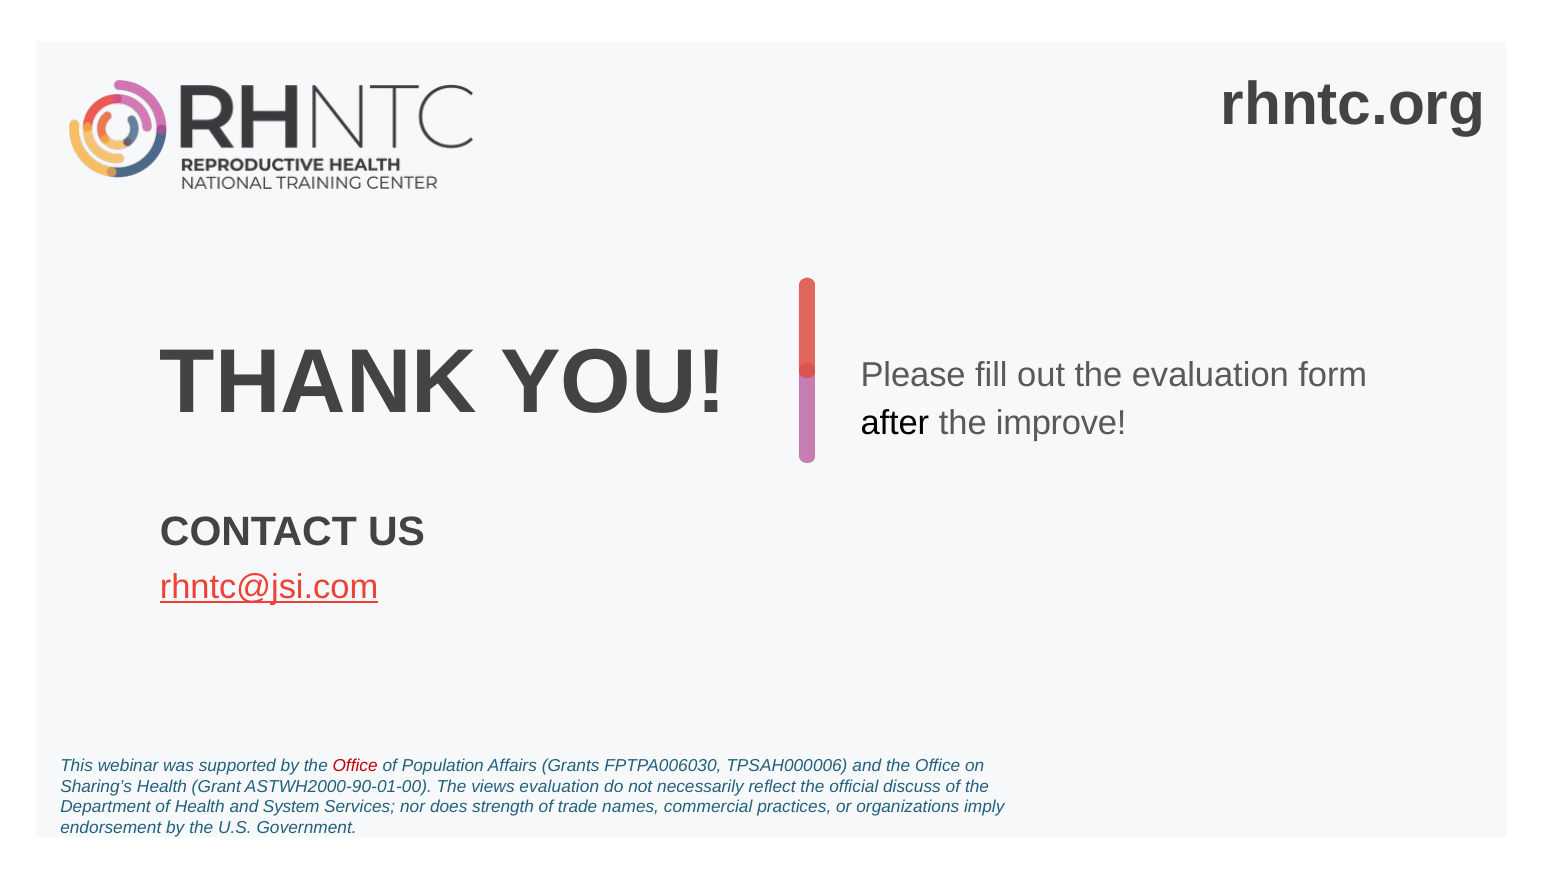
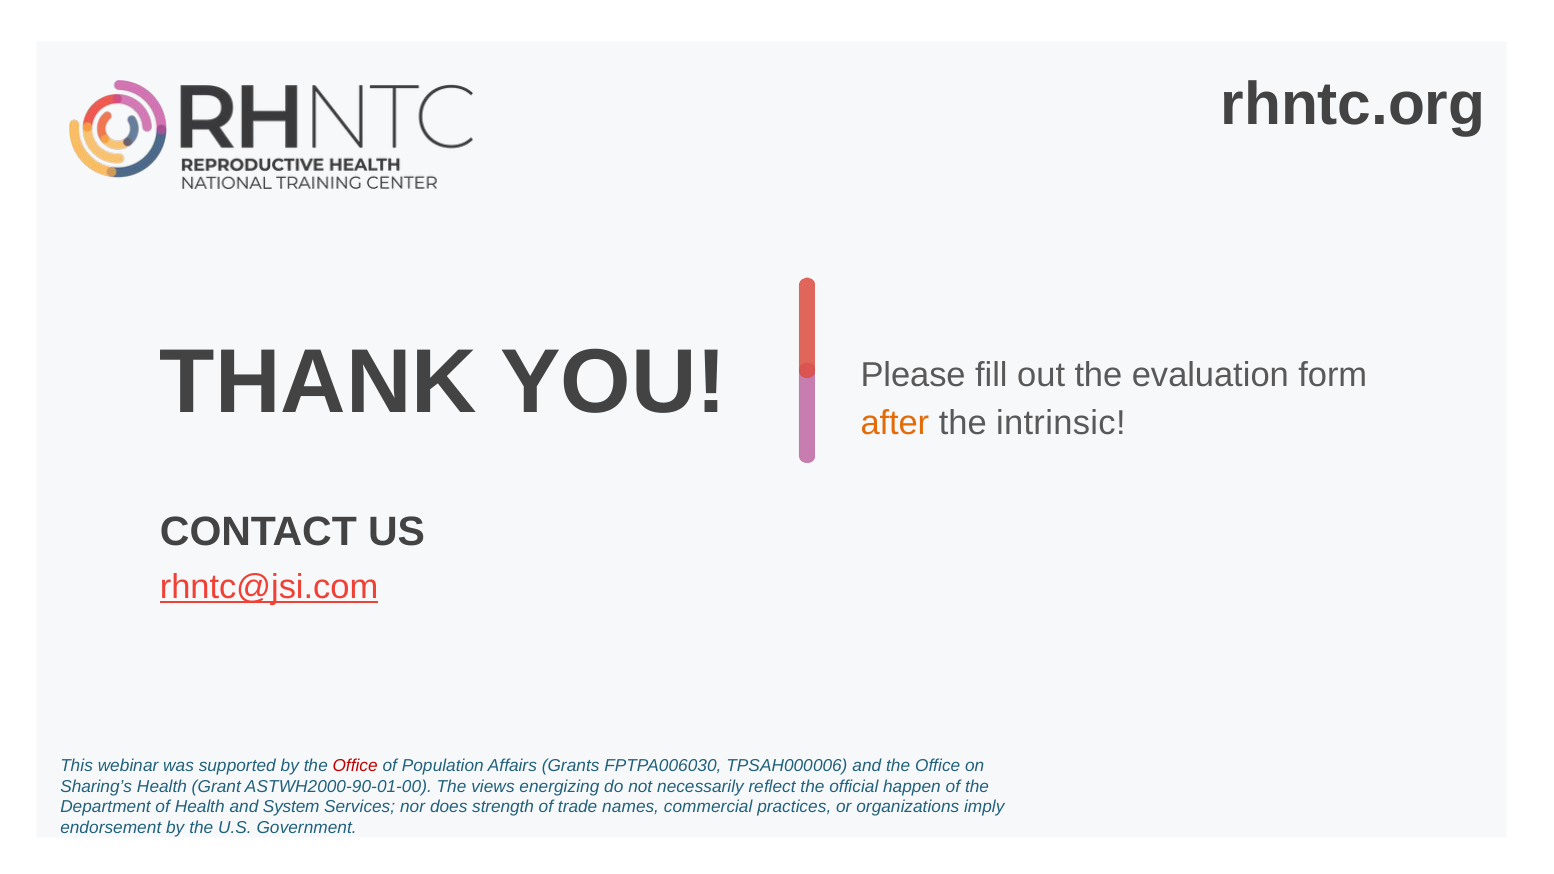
after colour: black -> orange
improve: improve -> intrinsic
views evaluation: evaluation -> energizing
discuss: discuss -> happen
